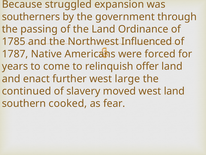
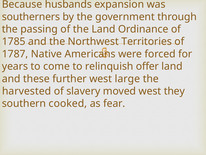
struggled: struggled -> husbands
Influenced: Influenced -> Territories
enact: enact -> these
continued: continued -> harvested
west land: land -> they
